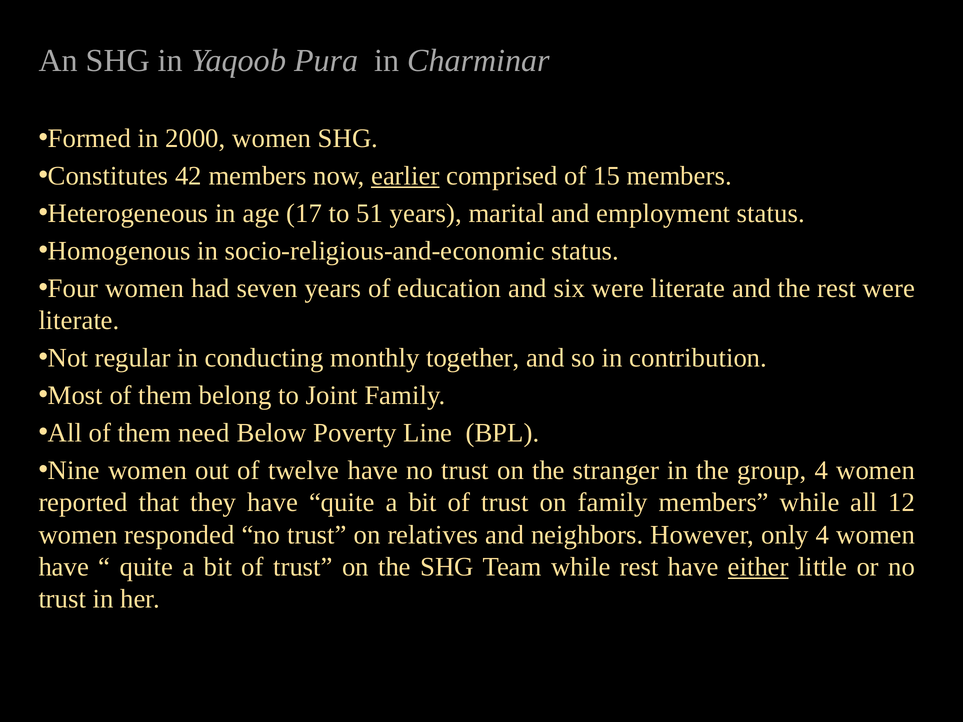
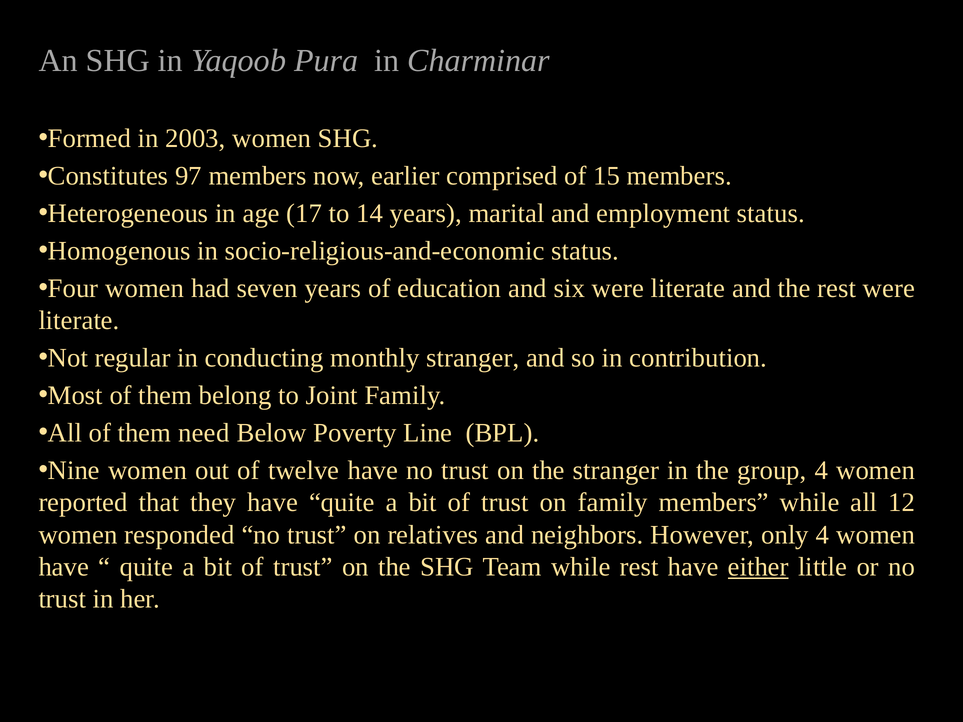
2000: 2000 -> 2003
42: 42 -> 97
earlier underline: present -> none
51: 51 -> 14
monthly together: together -> stranger
